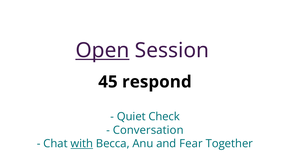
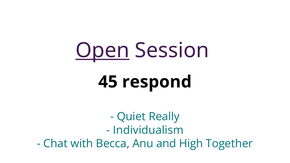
Check: Check -> Really
Conversation: Conversation -> Individualism
with underline: present -> none
Fear: Fear -> High
